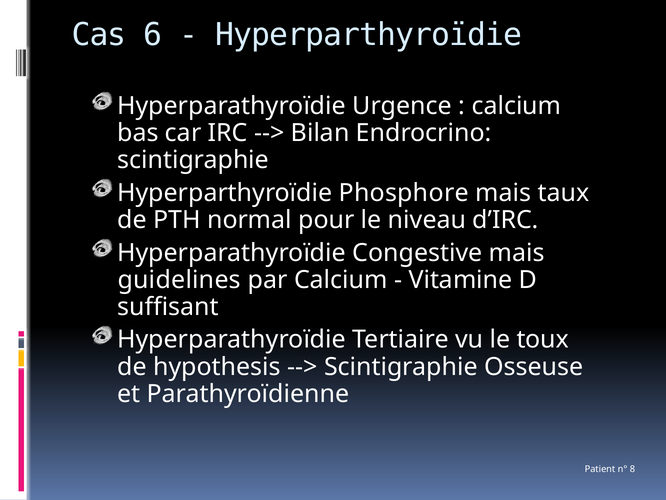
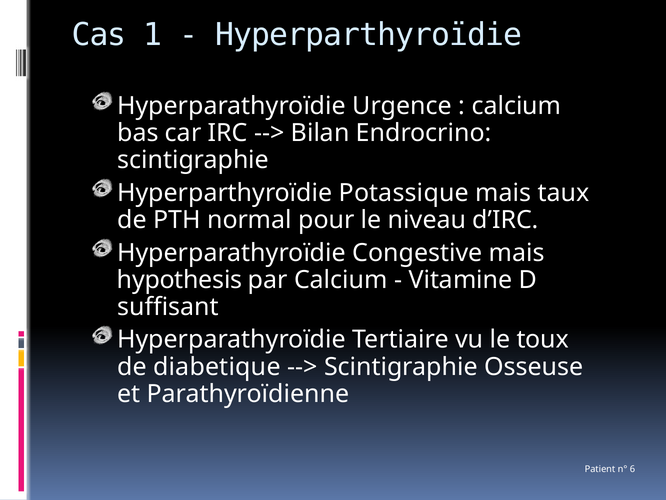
6: 6 -> 1
Phosphore: Phosphore -> Potassique
guidelines: guidelines -> hypothesis
hypothesis: hypothesis -> diabetique
8: 8 -> 6
